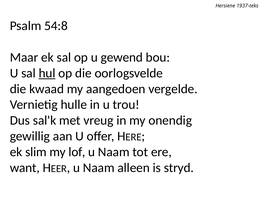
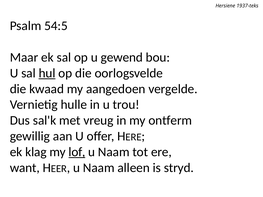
54:8: 54:8 -> 54:5
onendig: onendig -> ontferm
slim: slim -> klag
lof underline: none -> present
